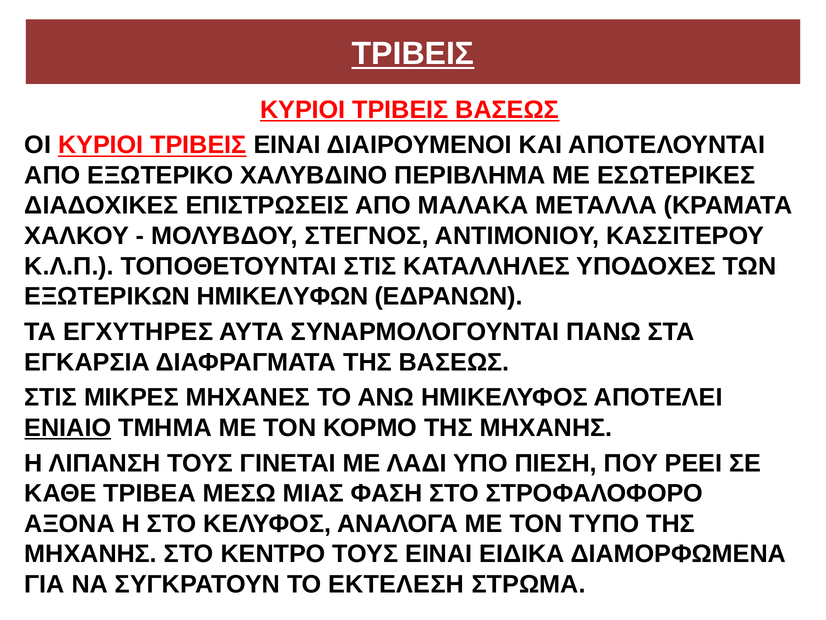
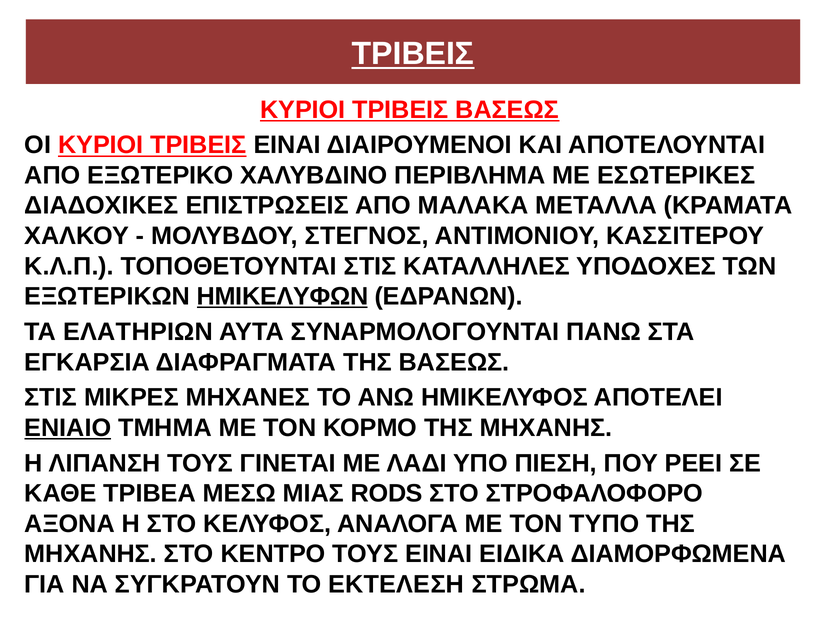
ΗΜΙΚΕΛΥΦΩΝ underline: none -> present
ΕΓΧΥΤΗΡΕΣ: ΕΓΧΥΤΗΡΕΣ -> ΕΛΑΤΗΡΙΩΝ
ΦΑΣΗ: ΦΑΣΗ -> RODS
